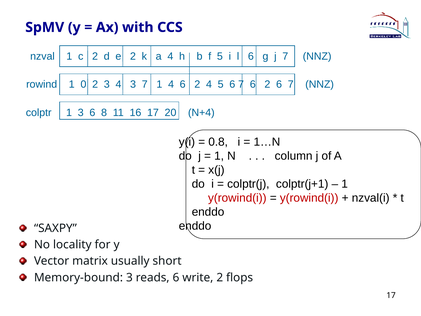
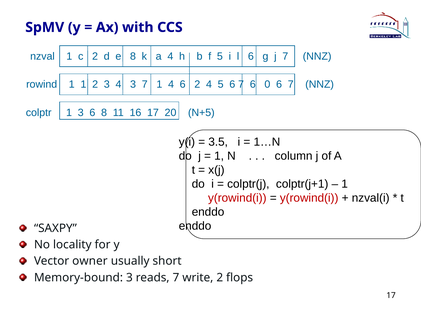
e 2: 2 -> 8
1 0: 0 -> 1
7 6 2: 2 -> 0
N+4: N+4 -> N+5
0.8: 0.8 -> 3.5
matrix: matrix -> owner
reads 6: 6 -> 7
